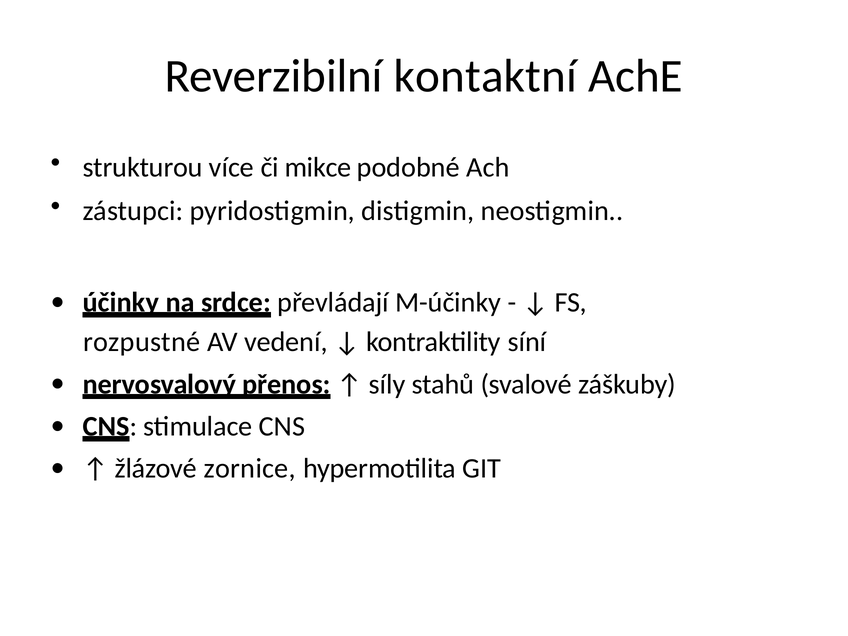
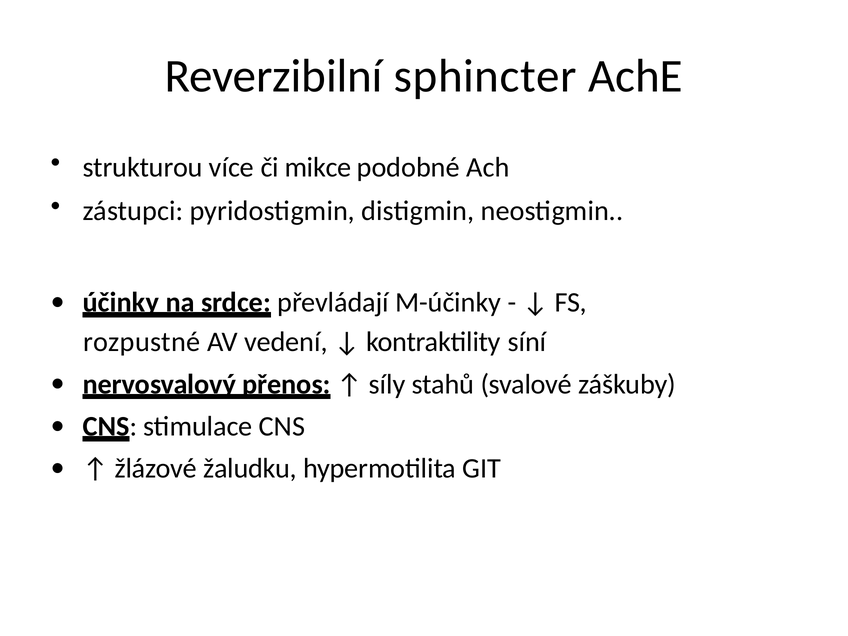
kontaktní: kontaktní -> sphincter
zornice: zornice -> žaludku
